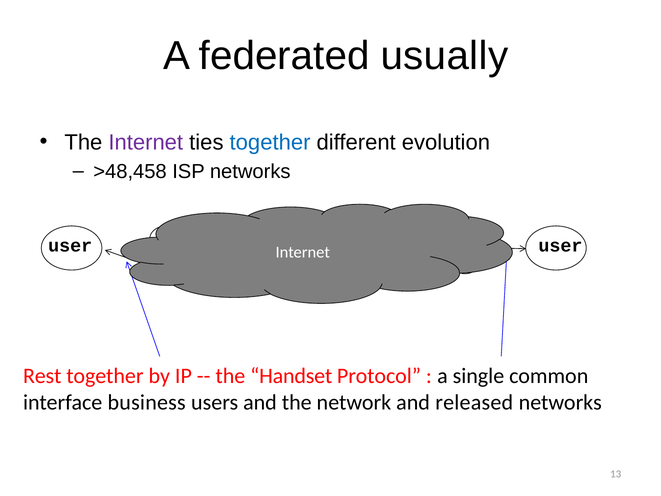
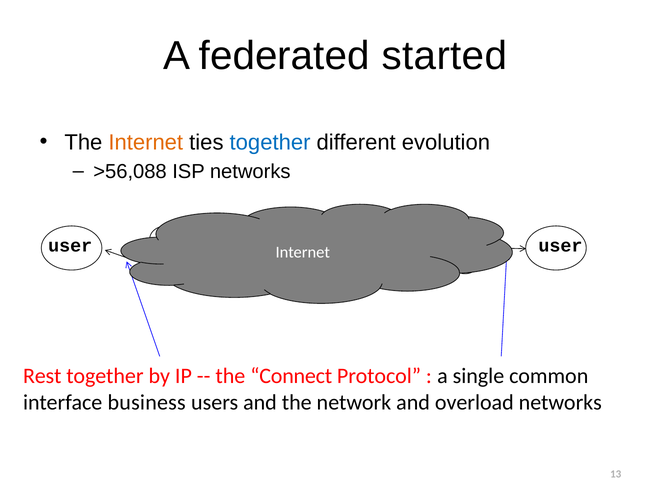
usually: usually -> started
Internet at (146, 142) colour: purple -> orange
>48,458: >48,458 -> >56,088
Handset: Handset -> Connect
released: released -> overload
